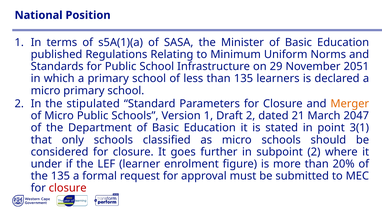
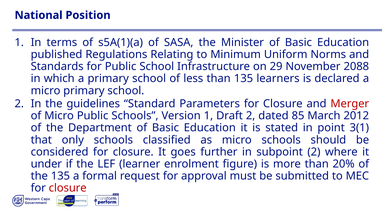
2051: 2051 -> 2088
stipulated: stipulated -> guidelines
Merger colour: orange -> red
21: 21 -> 85
2047: 2047 -> 2012
